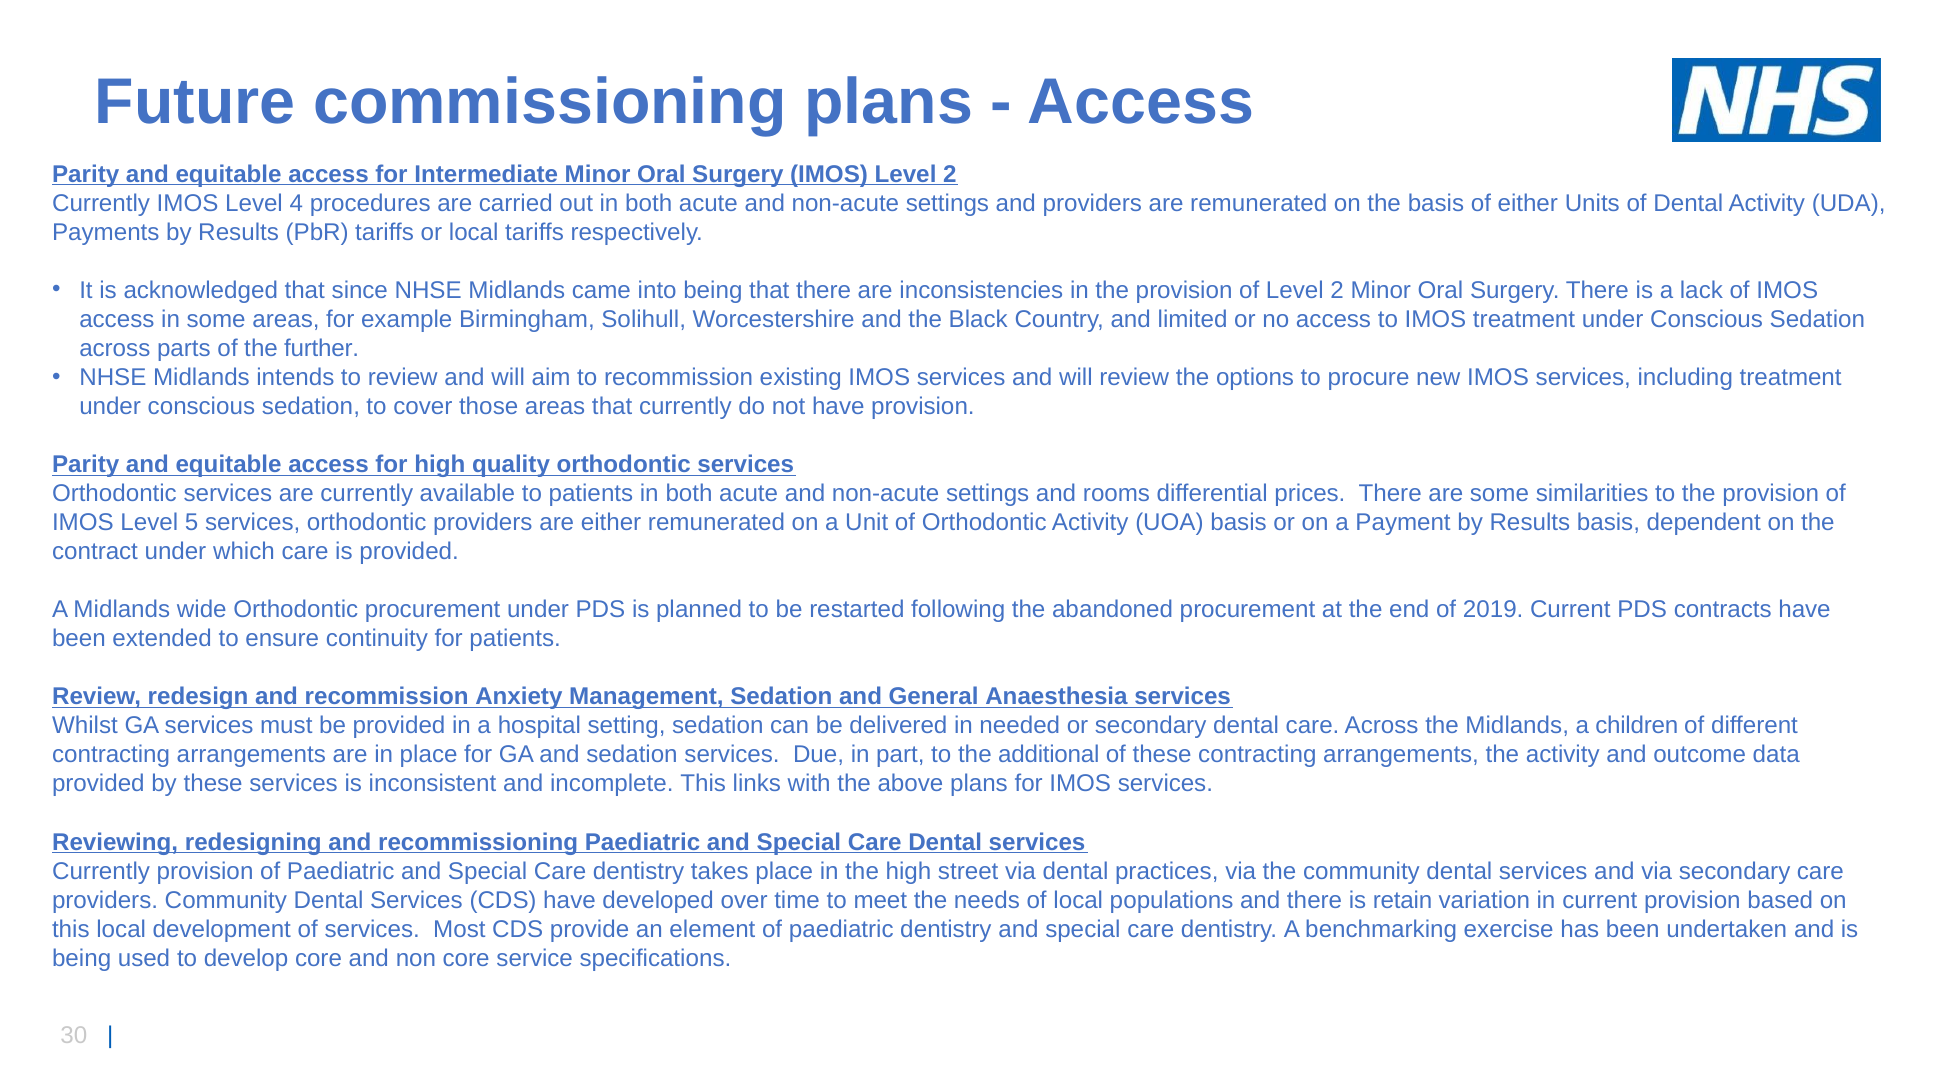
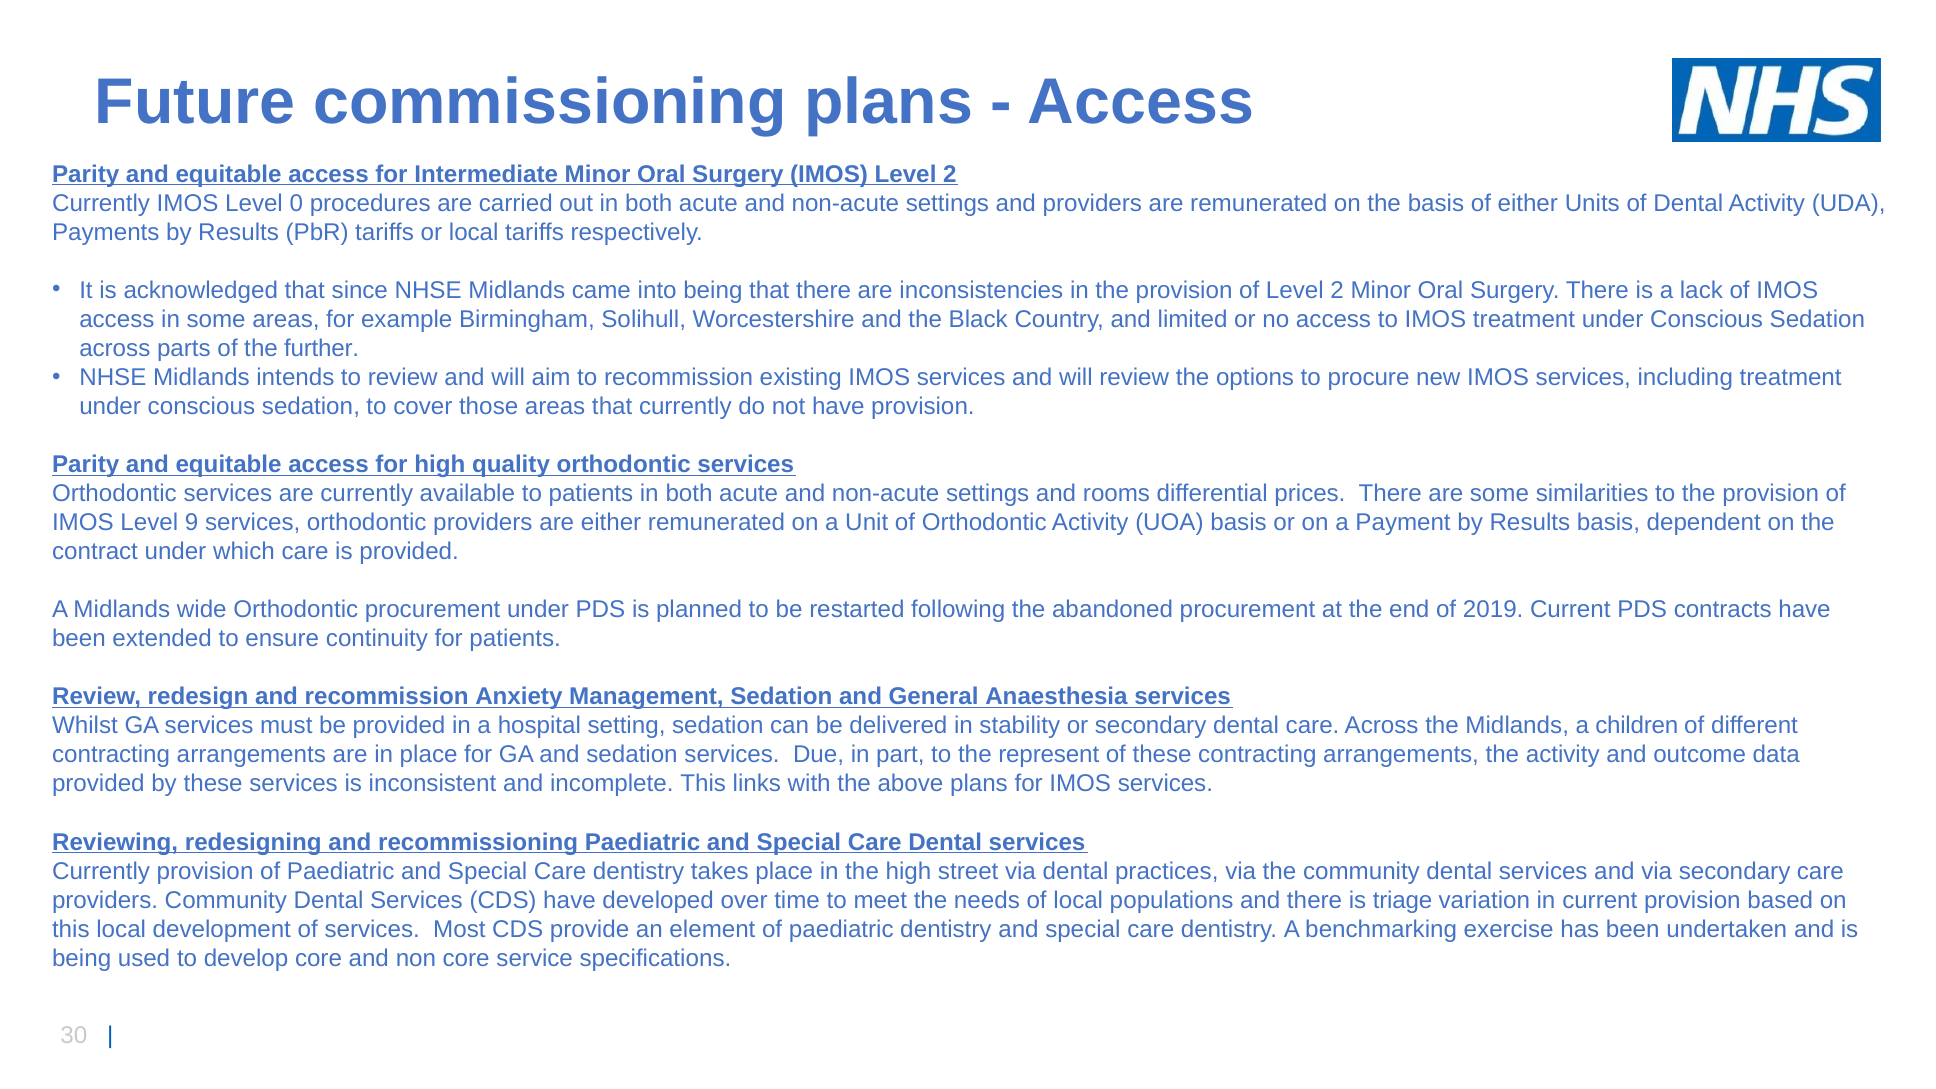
4: 4 -> 0
5: 5 -> 9
needed: needed -> stability
additional: additional -> represent
retain: retain -> triage
